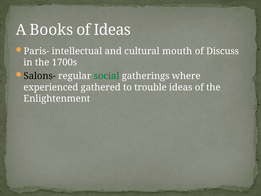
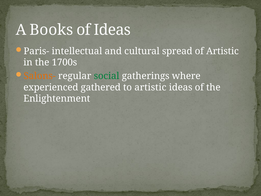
mouth: mouth -> spread
of Discuss: Discuss -> Artistic
Salons- colour: black -> orange
to trouble: trouble -> artistic
